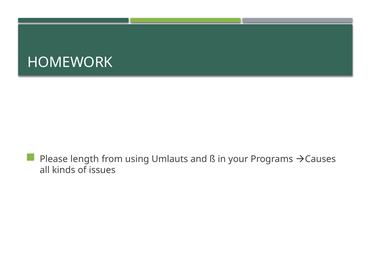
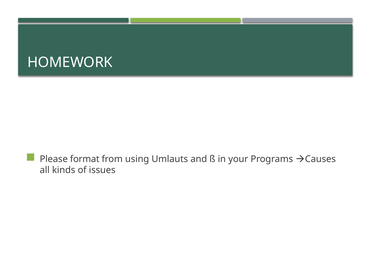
length: length -> format
